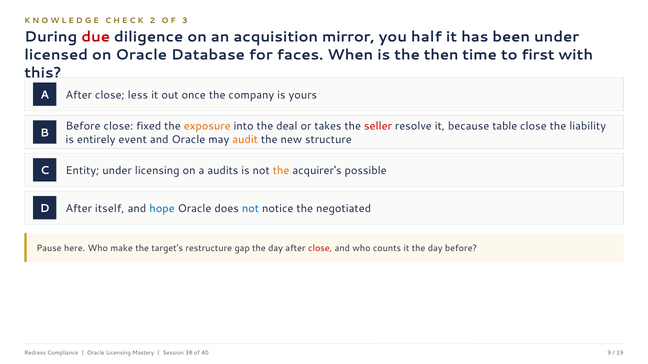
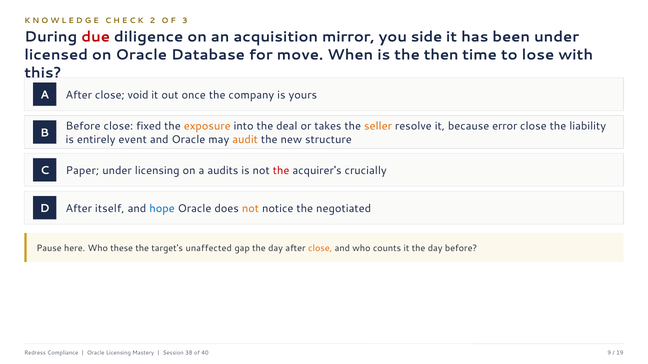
half: half -> side
faces: faces -> move
first: first -> lose
less: less -> void
seller colour: red -> orange
table: table -> error
Entity: Entity -> Paper
the at (281, 171) colour: orange -> red
possible: possible -> crucially
not at (251, 209) colour: blue -> orange
make: make -> these
restructure: restructure -> unaffected
close at (320, 248) colour: red -> orange
